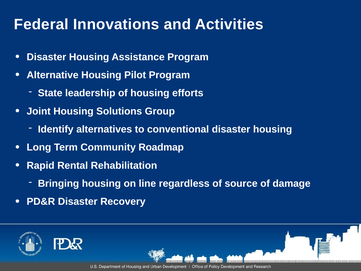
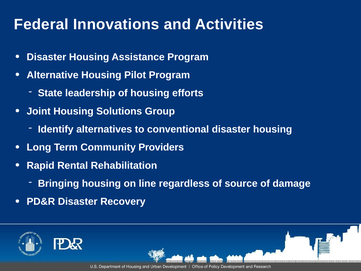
Roadmap: Roadmap -> Providers
